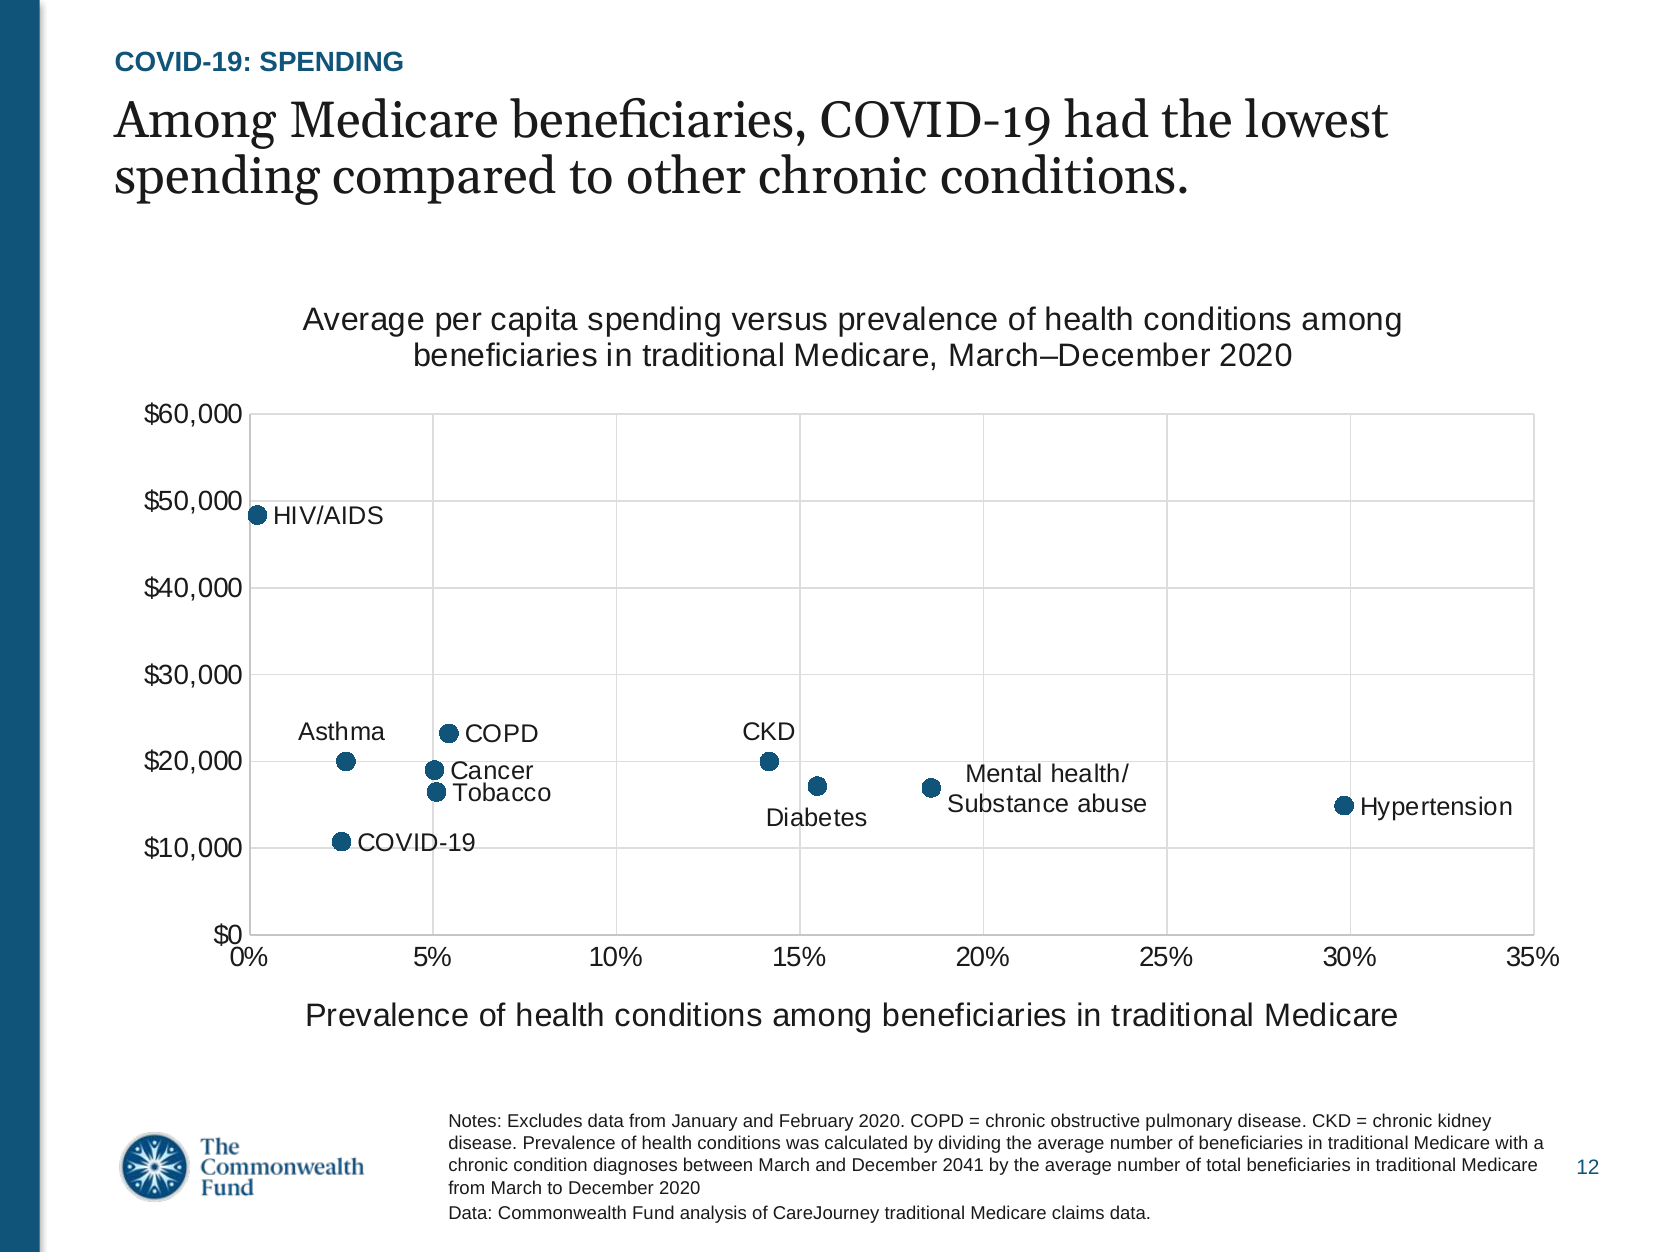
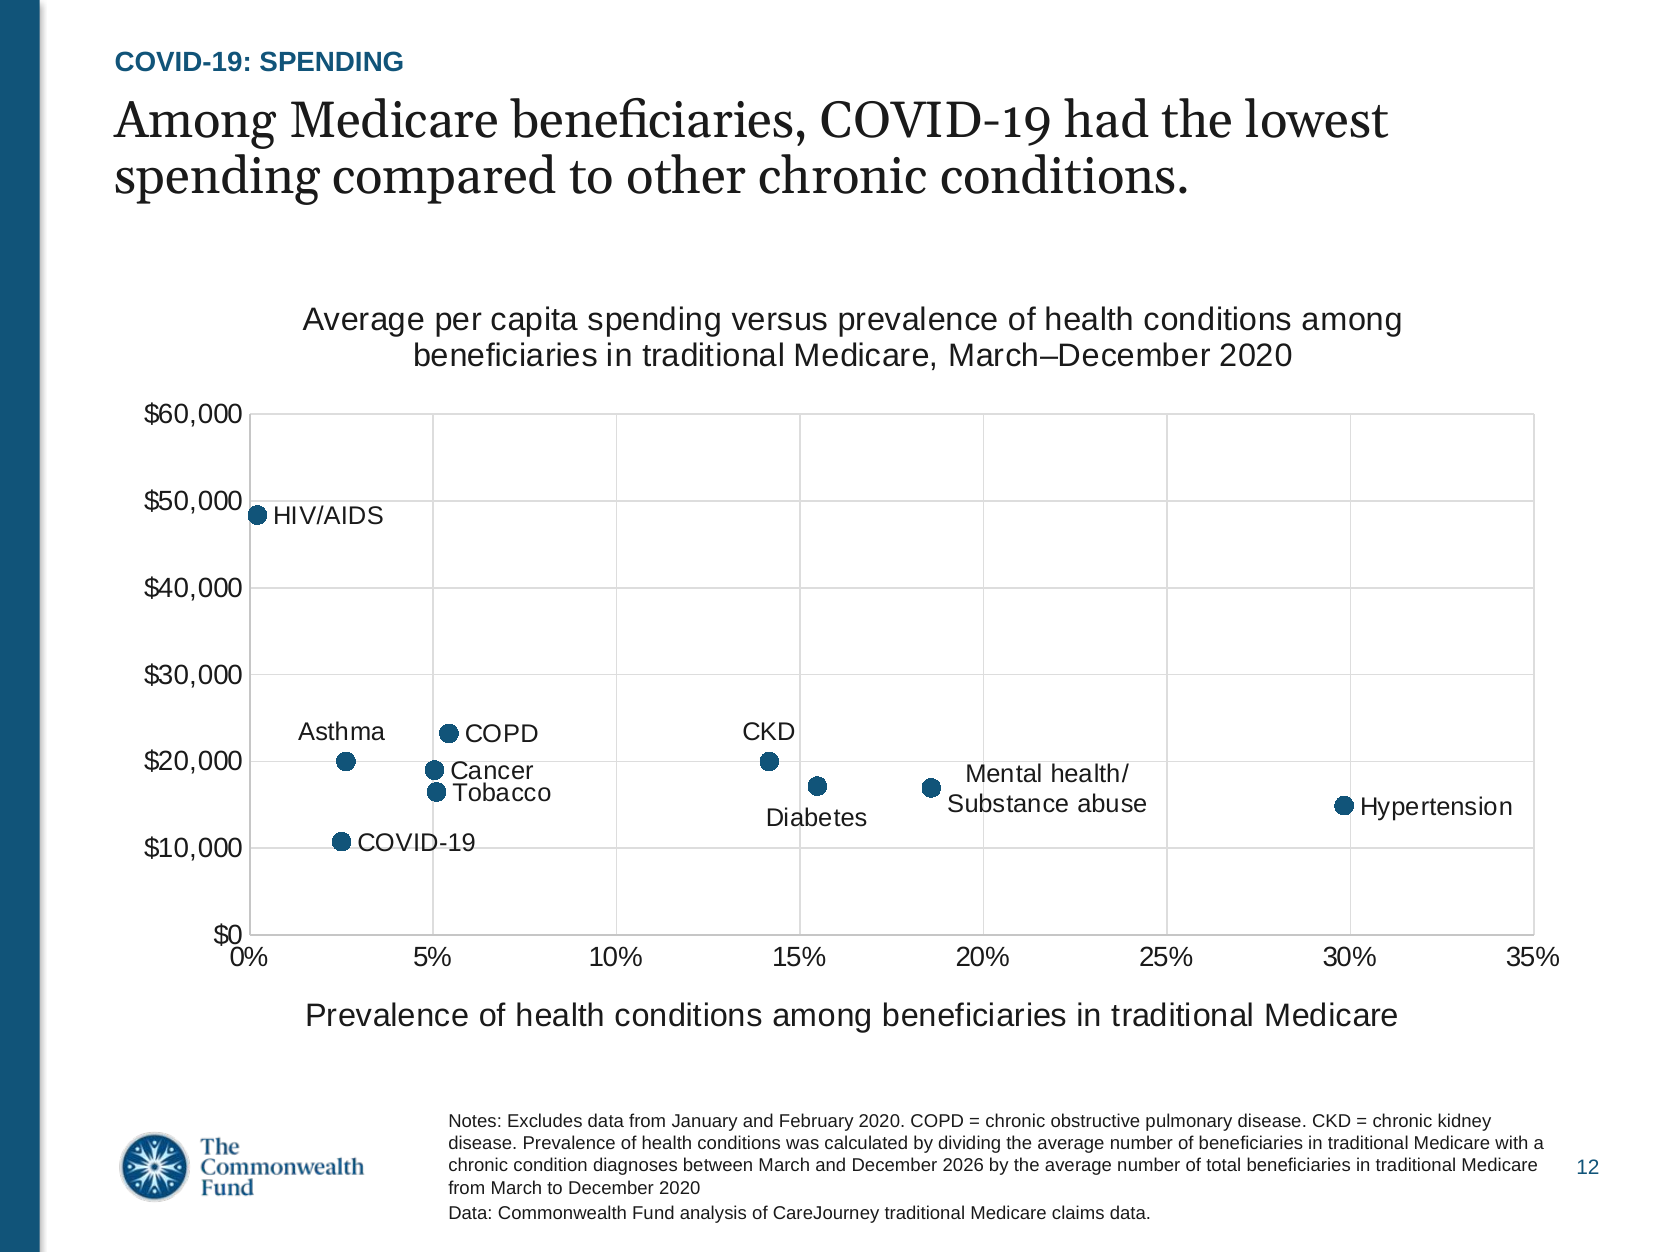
2041: 2041 -> 2026
